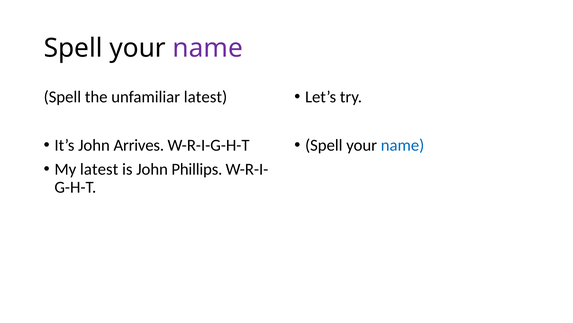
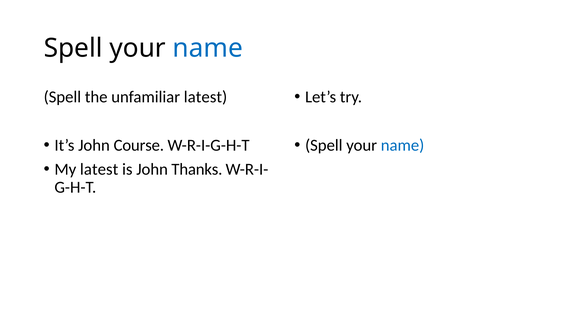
name at (208, 48) colour: purple -> blue
Arrives: Arrives -> Course
Phillips: Phillips -> Thanks
